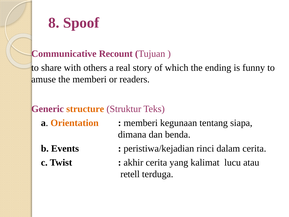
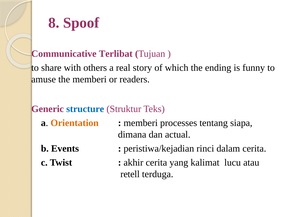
Recount: Recount -> Terlibat
structure colour: orange -> blue
kegunaan: kegunaan -> processes
benda: benda -> actual
